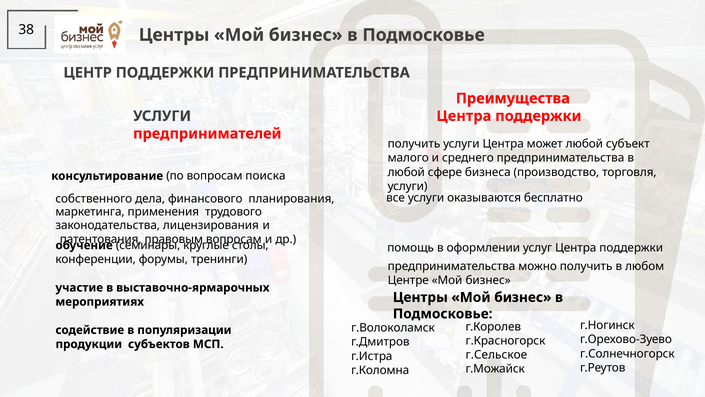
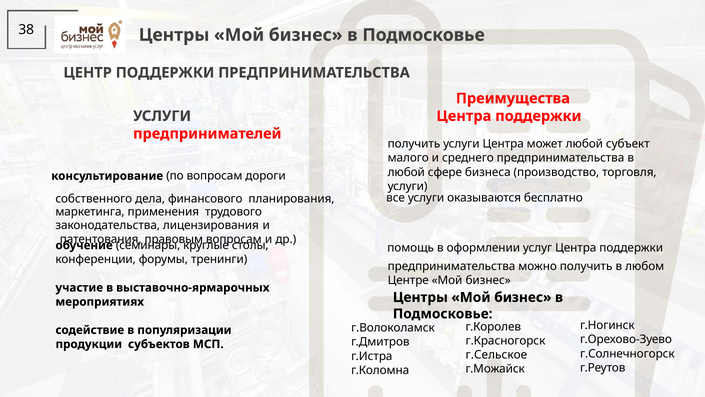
поиска: поиска -> дороги
